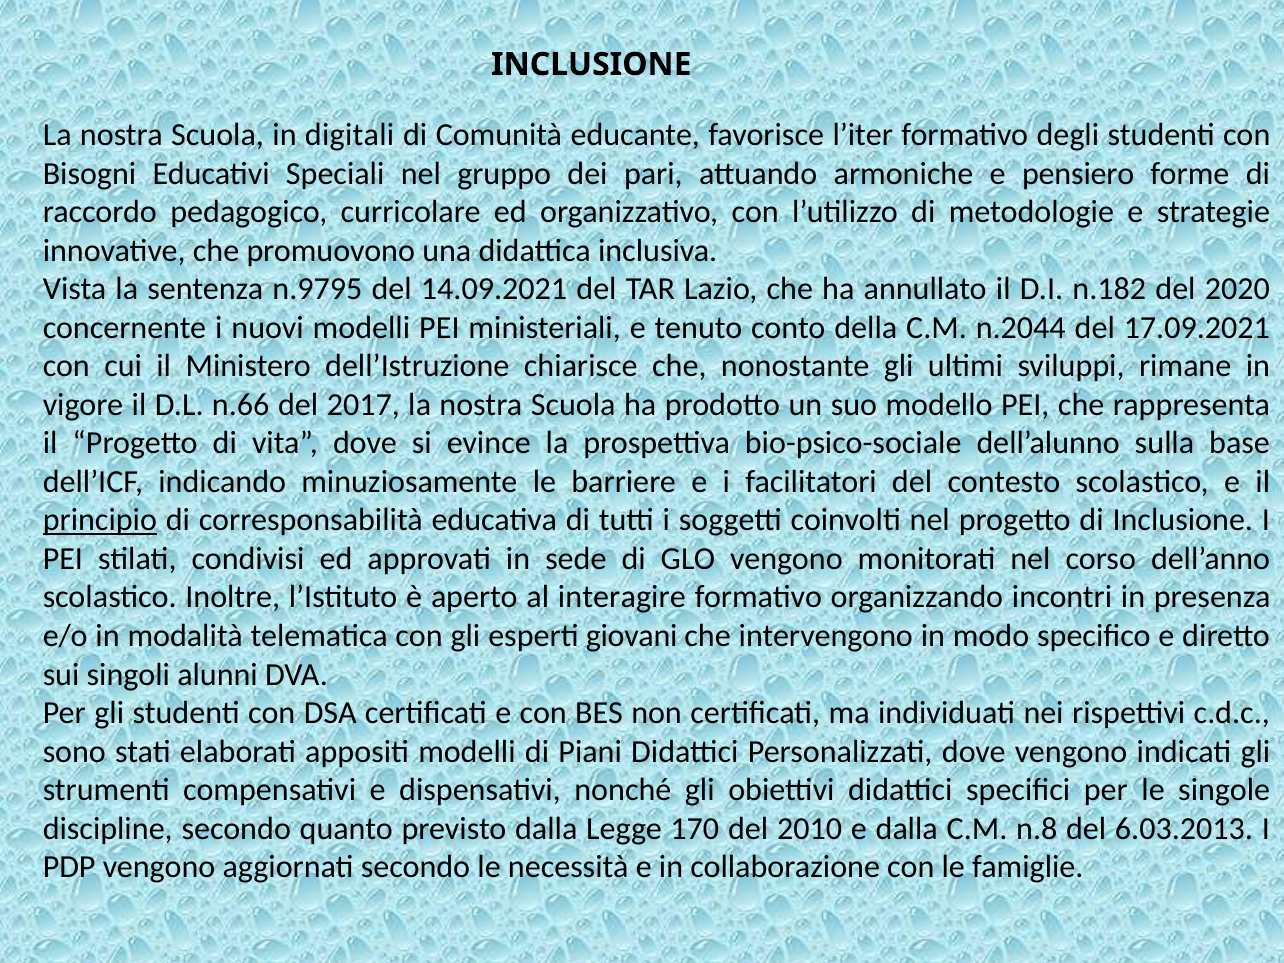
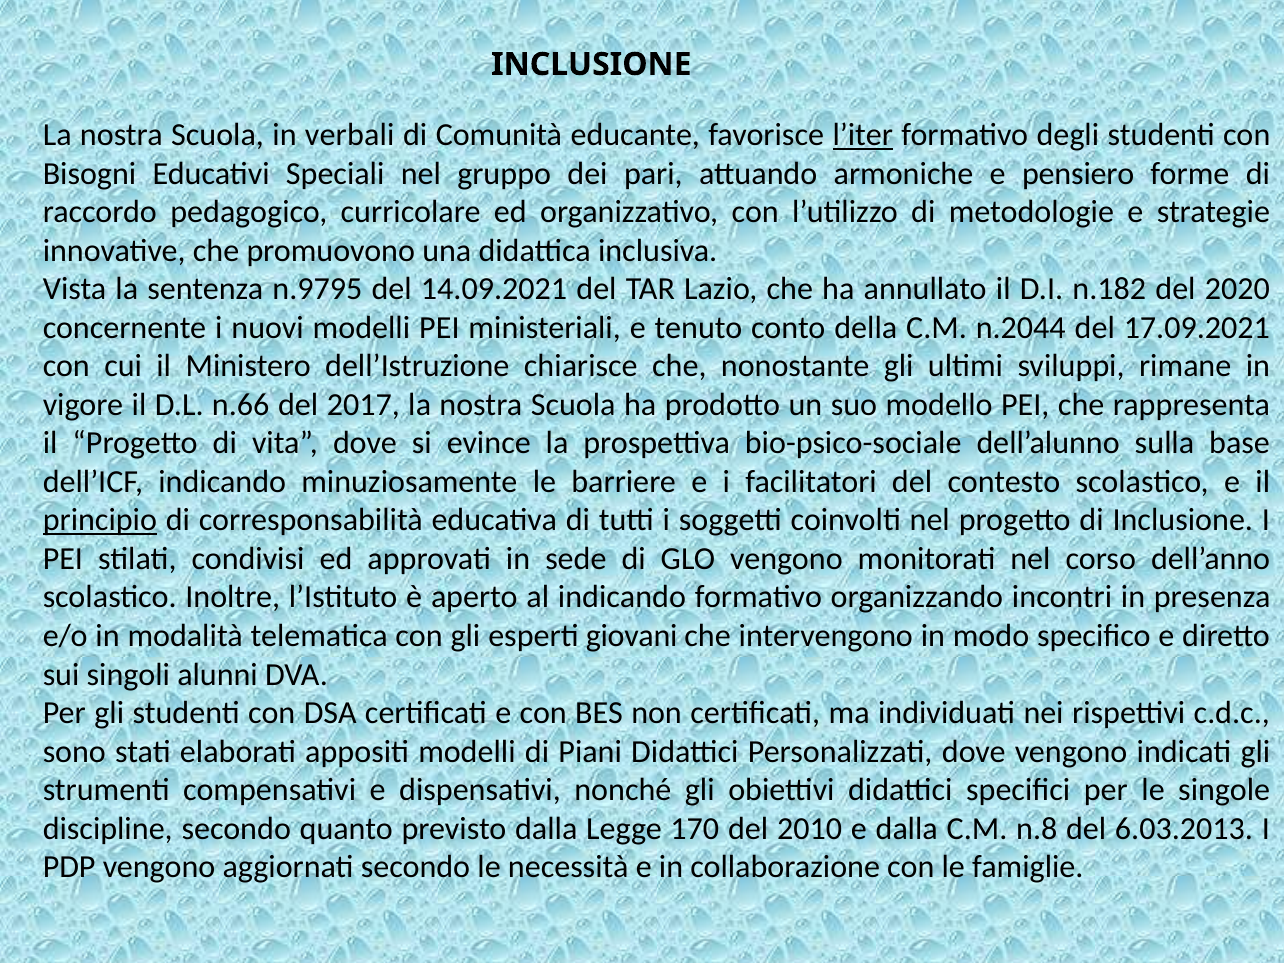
digitali: digitali -> verbali
l’iter underline: none -> present
al interagire: interagire -> indicando
